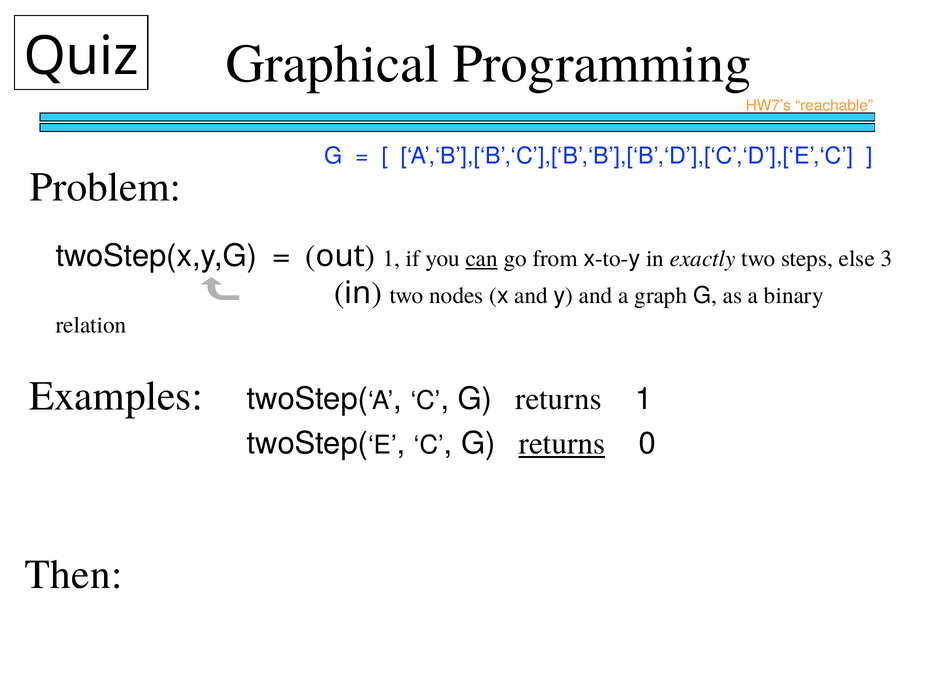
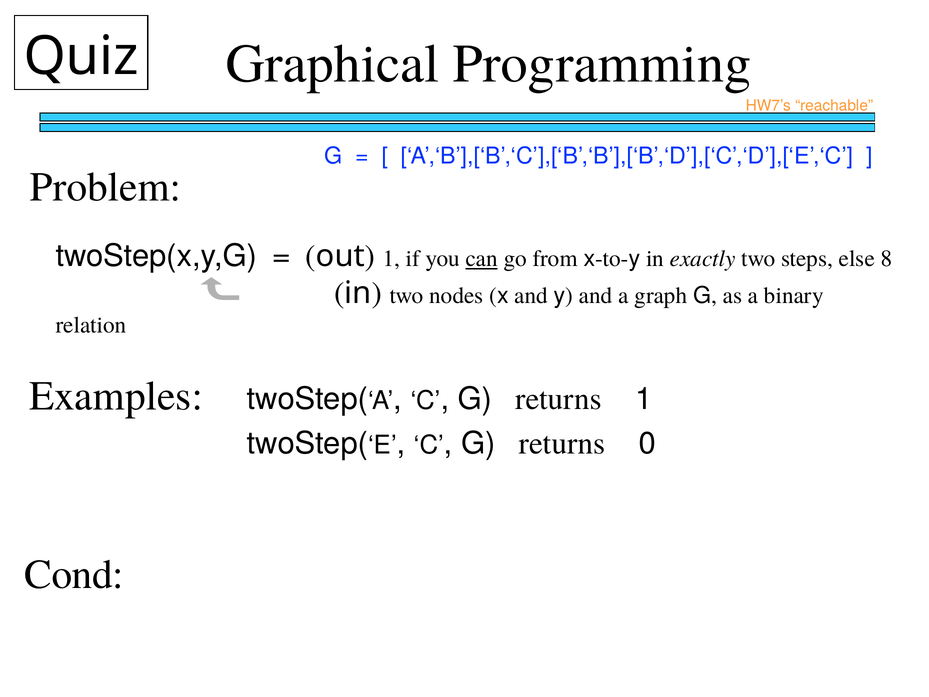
3: 3 -> 8
returns at (562, 443) underline: present -> none
Then: Then -> Cond
